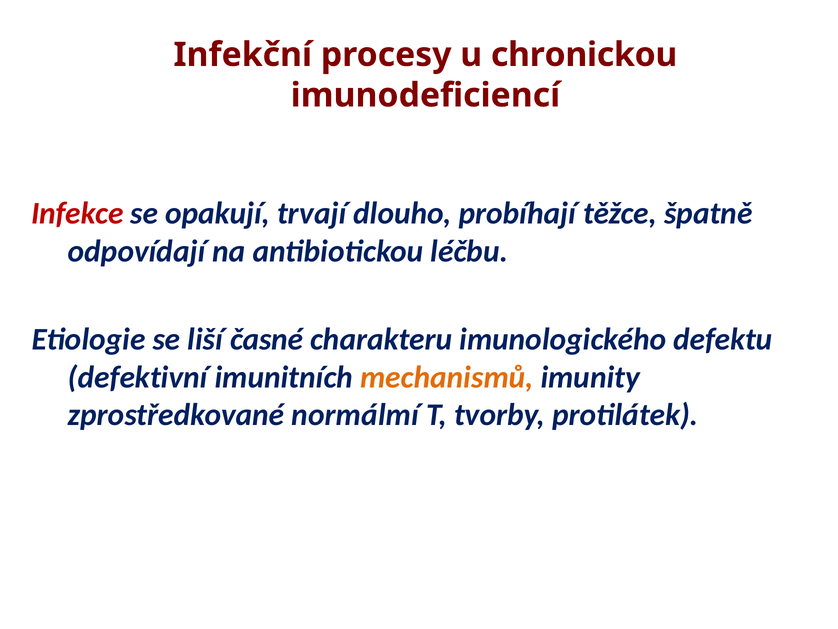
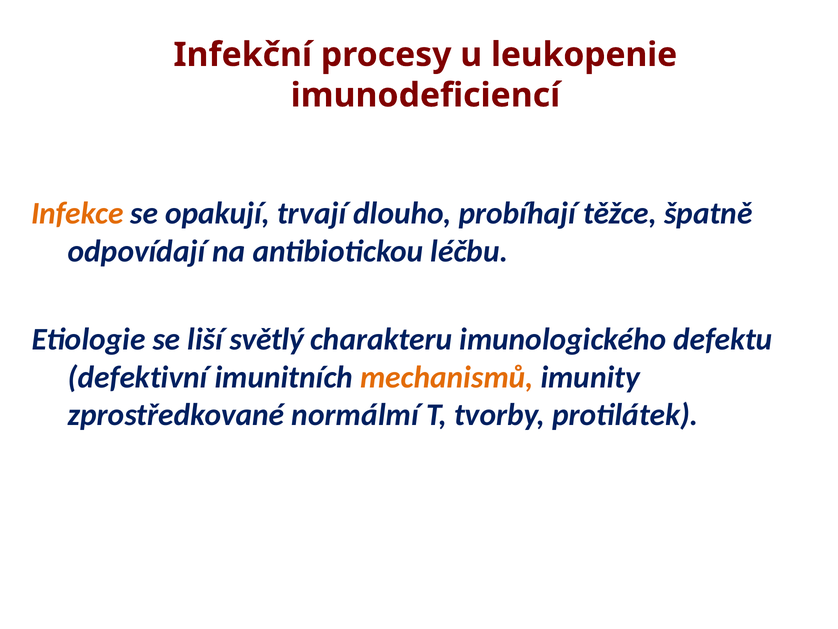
chronickou: chronickou -> leukopenie
Infekce colour: red -> orange
časné: časné -> světlý
